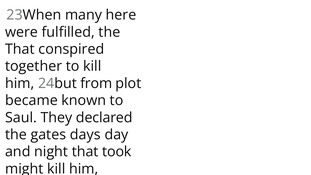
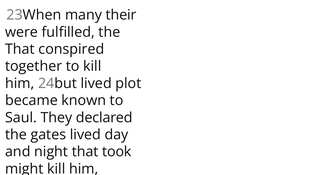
here: here -> their
24but from: from -> lived
gates days: days -> lived
